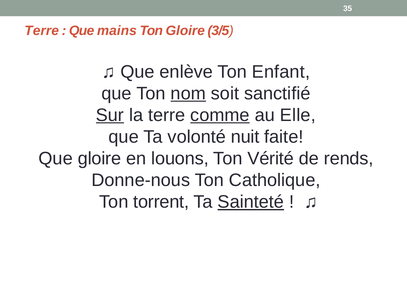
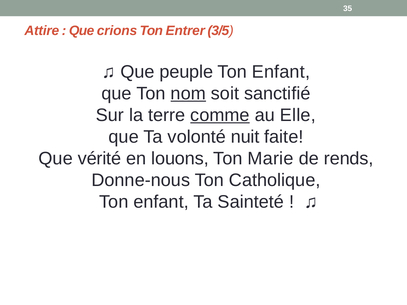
Terre at (42, 31): Terre -> Attire
mains: mains -> crions
Ton Gloire: Gloire -> Entrer
enlève: enlève -> peuple
Sur underline: present -> none
Que gloire: gloire -> vérité
Vérité: Vérité -> Marie
torrent at (161, 202): torrent -> enfant
Sainteté underline: present -> none
